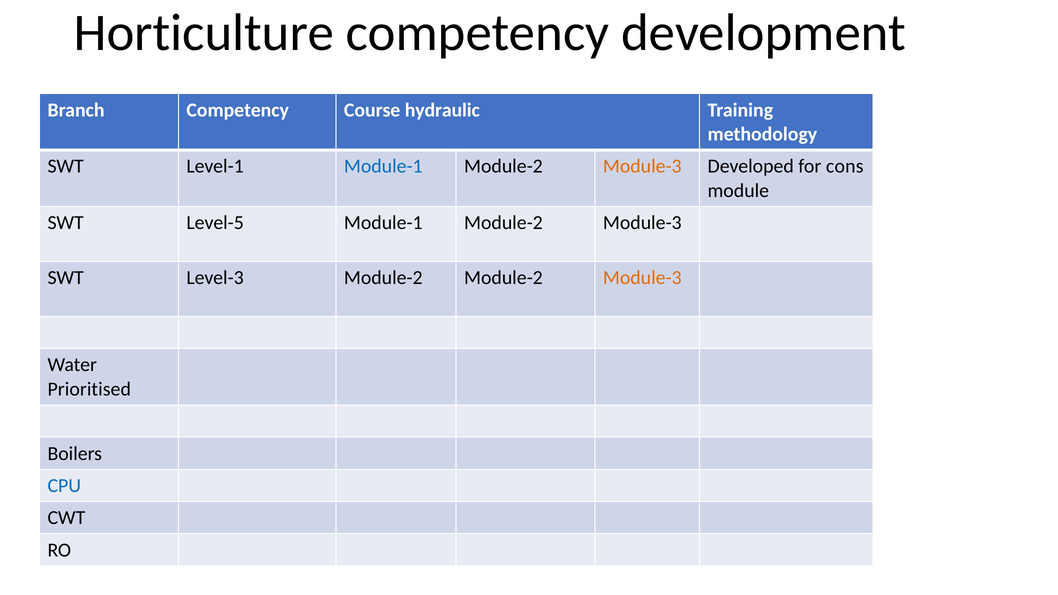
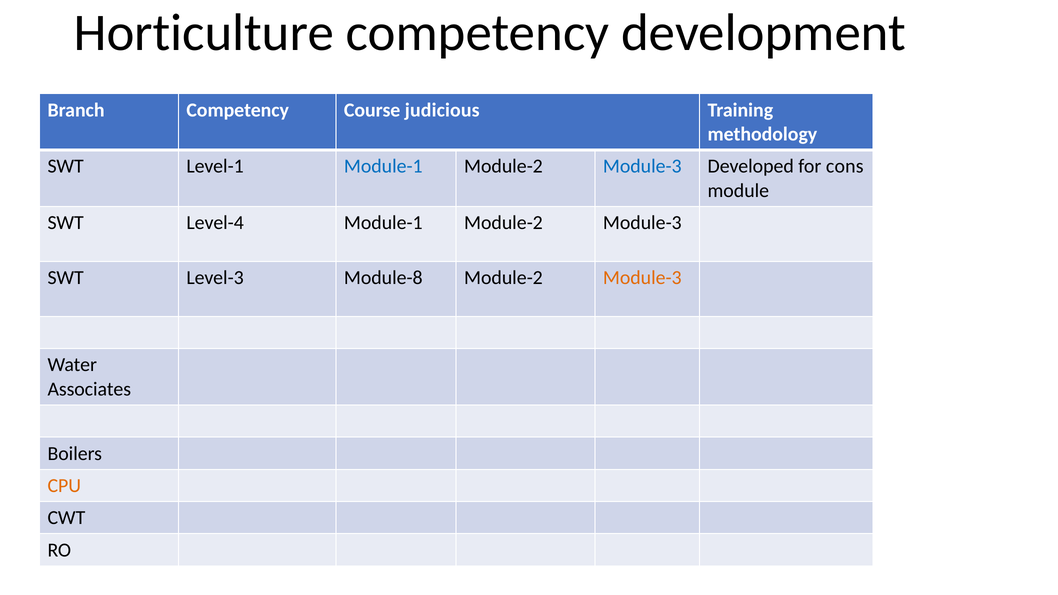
hydraulic: hydraulic -> judicious
Module-3 at (642, 166) colour: orange -> blue
Level-5: Level-5 -> Level-4
Level-3 Module-2: Module-2 -> Module-8
Prioritised: Prioritised -> Associates
CPU colour: blue -> orange
